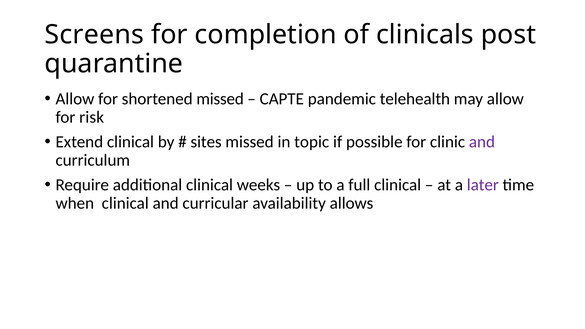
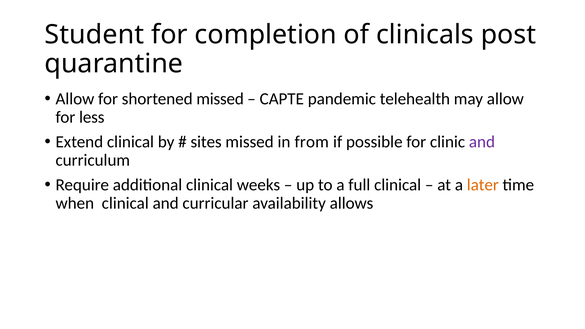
Screens: Screens -> Student
risk: risk -> less
topic: topic -> from
later colour: purple -> orange
